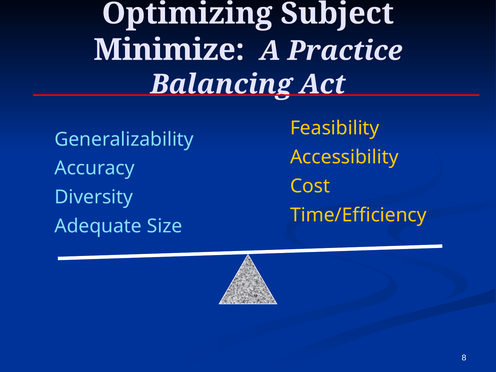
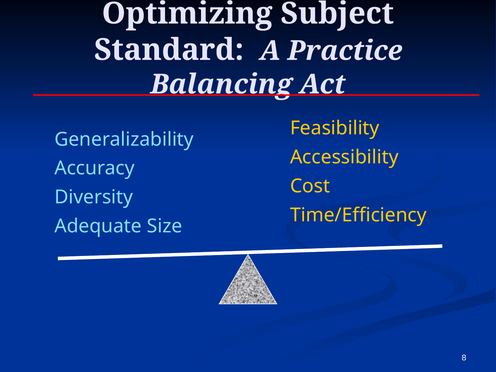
Minimize: Minimize -> Standard
